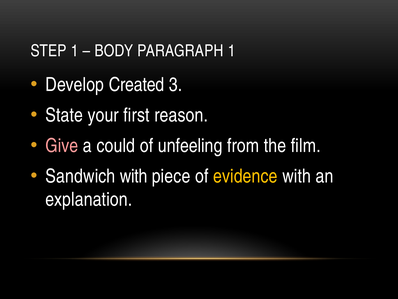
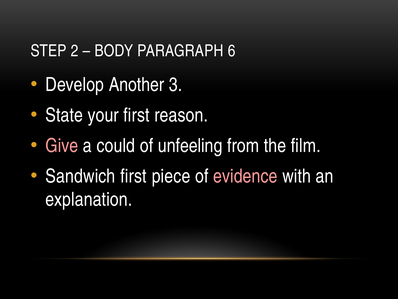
STEP 1: 1 -> 2
PARAGRAPH 1: 1 -> 6
Created: Created -> Another
Sandwich with: with -> first
evidence colour: yellow -> pink
